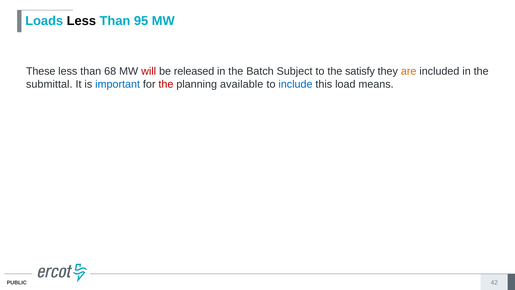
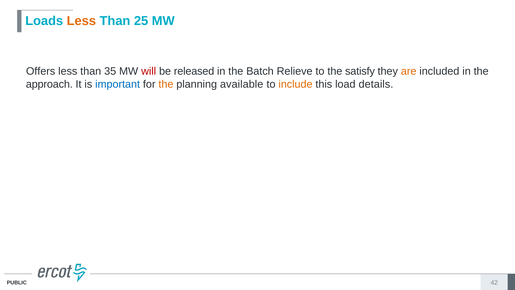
Less at (81, 21) colour: black -> orange
95: 95 -> 25
These: These -> Offers
68: 68 -> 35
Subject: Subject -> Relieve
submittal: submittal -> approach
the at (166, 84) colour: red -> orange
include colour: blue -> orange
means: means -> details
